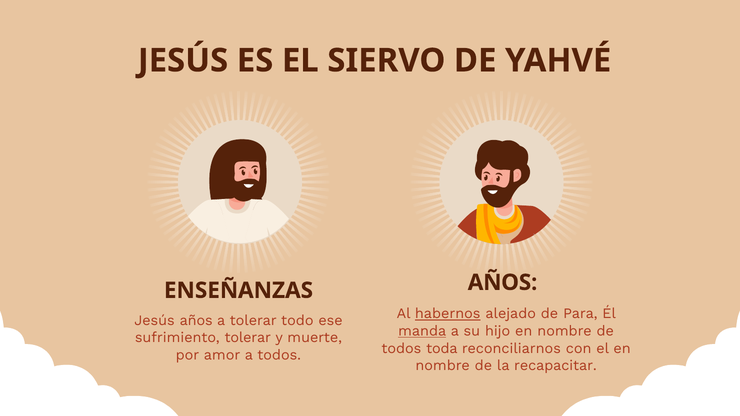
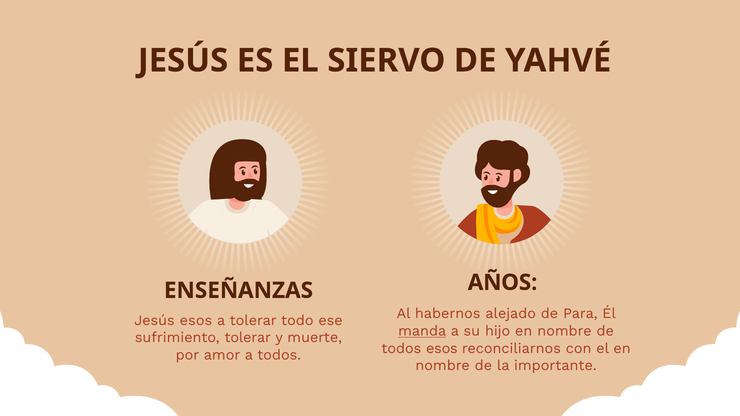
habernos underline: present -> none
Jesús años: años -> esos
todos toda: toda -> esos
recapacitar: recapacitar -> importante
